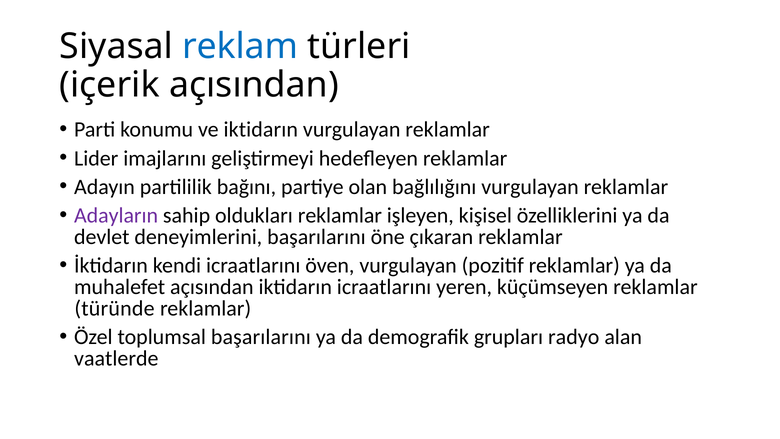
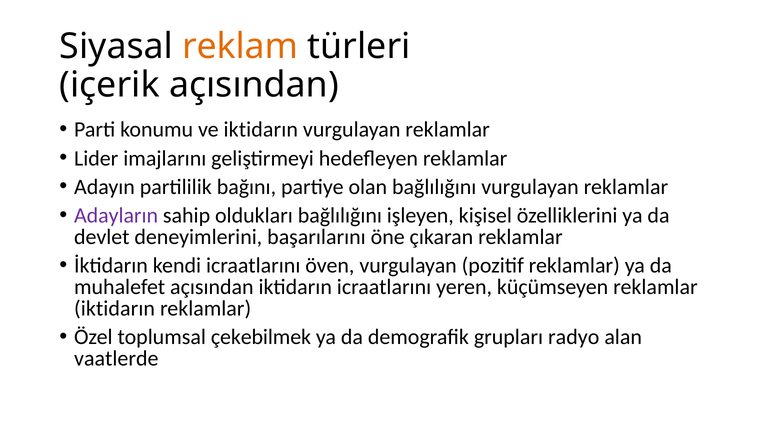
reklam colour: blue -> orange
oldukları reklamlar: reklamlar -> bağlılığını
türünde at (114, 308): türünde -> iktidarın
toplumsal başarılarını: başarılarını -> çekebilmek
